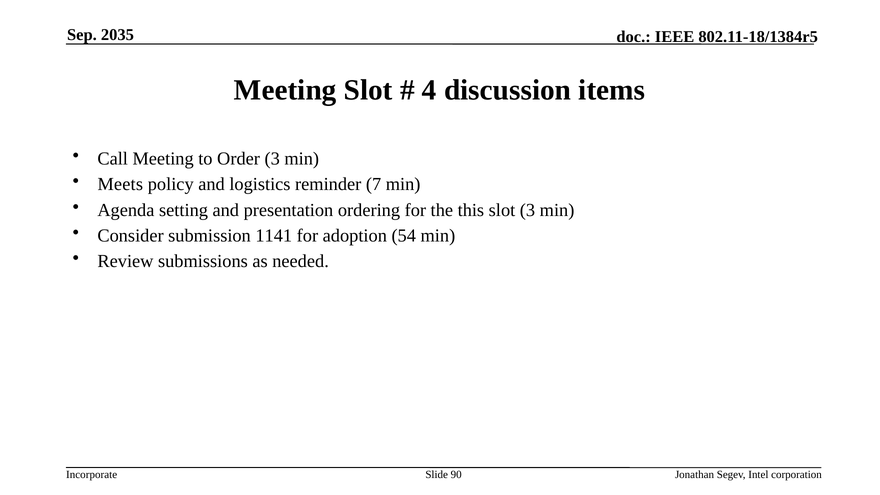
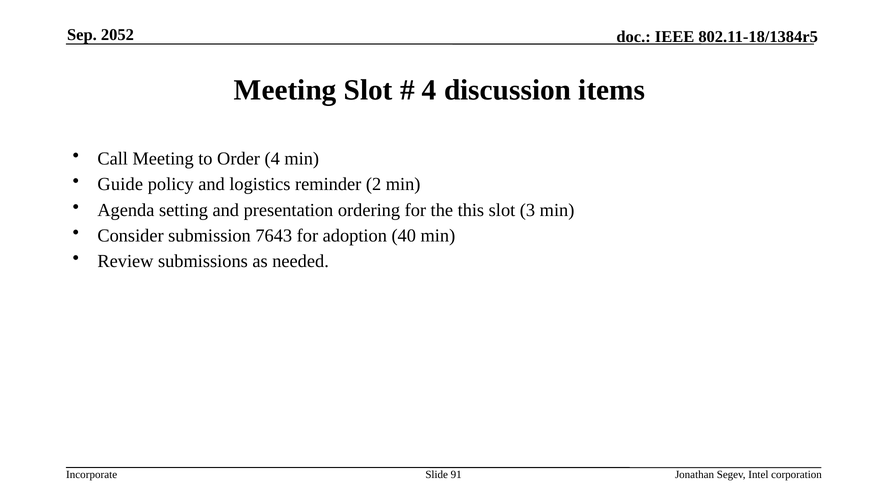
2035: 2035 -> 2052
Order 3: 3 -> 4
Meets: Meets -> Guide
7: 7 -> 2
1141: 1141 -> 7643
54: 54 -> 40
90: 90 -> 91
